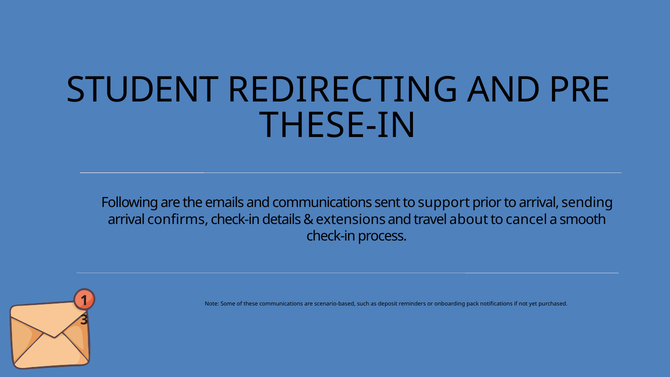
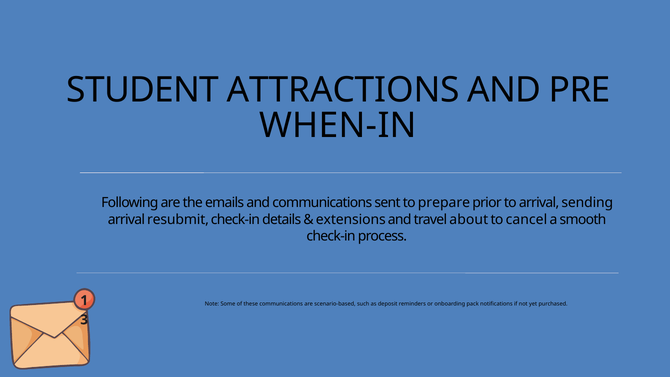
REDIRECTING: REDIRECTING -> ATTRACTIONS
THESE-IN: THESE-IN -> WHEN-IN
support: support -> prepare
confirms: confirms -> resubmit
